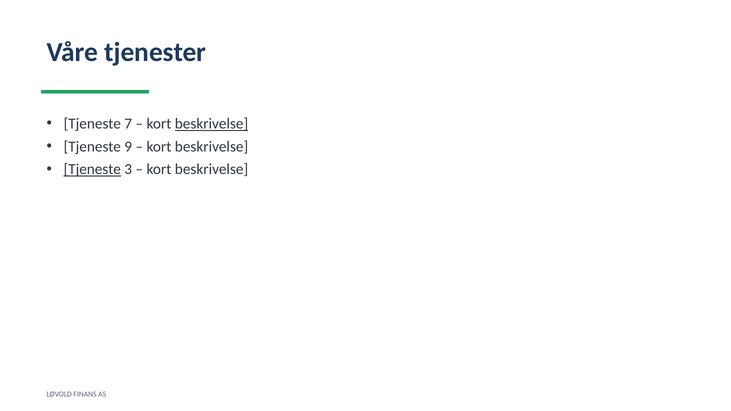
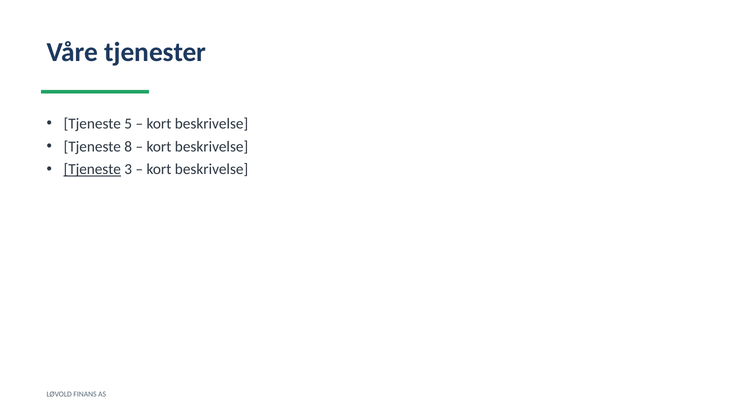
7: 7 -> 5
beskrivelse at (212, 124) underline: present -> none
9: 9 -> 8
